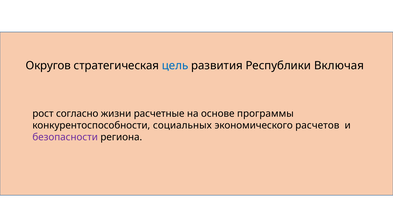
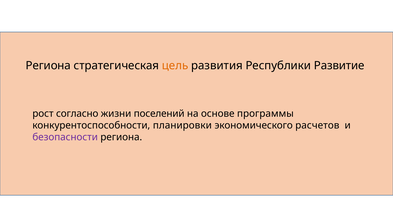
Округов at (48, 66): Округов -> Региона
цель colour: blue -> orange
Включая: Включая -> Развитие
расчетные: расчетные -> поселений
социальных: социальных -> планировки
